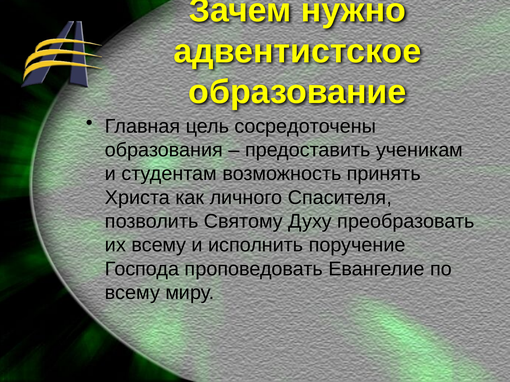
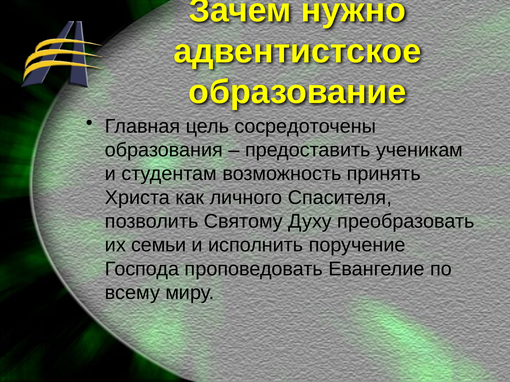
их всему: всему -> семьи
